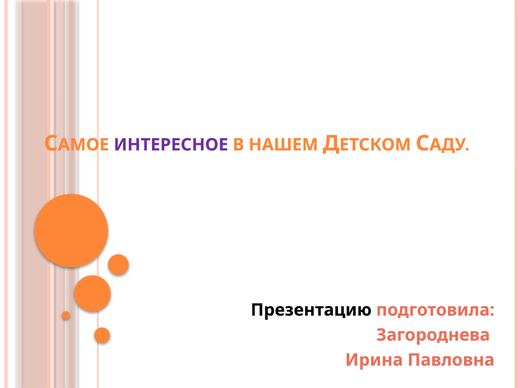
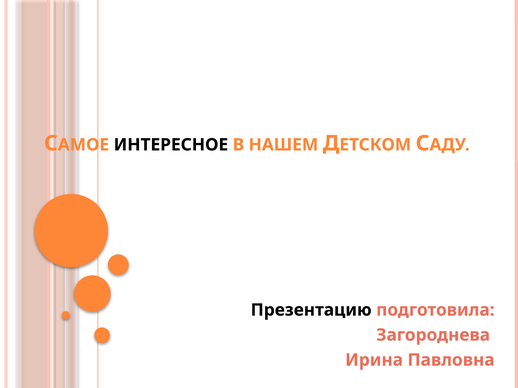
ИНТЕРЕСНОЕ colour: purple -> black
